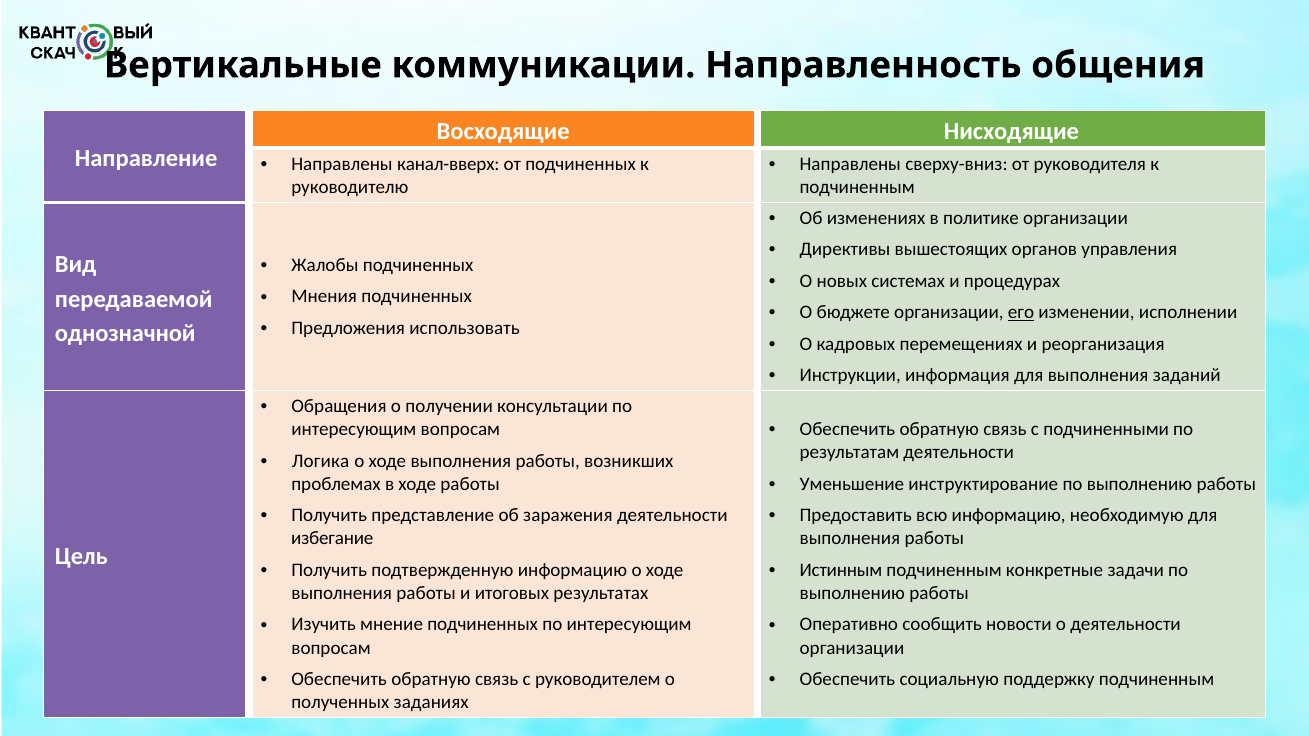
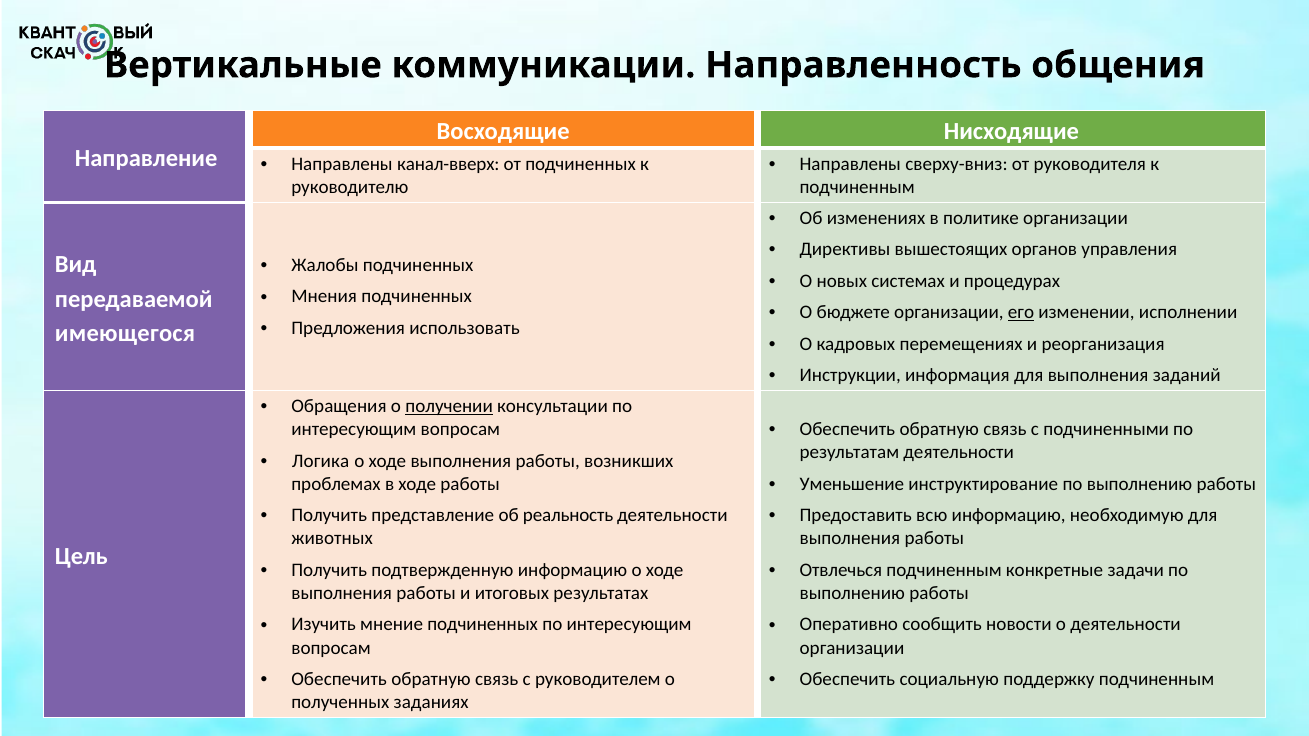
однозначной: однозначной -> имеющегося
получении underline: none -> present
заражения: заражения -> реальность
избегание: избегание -> животных
Истинным: Истинным -> Отвлечься
